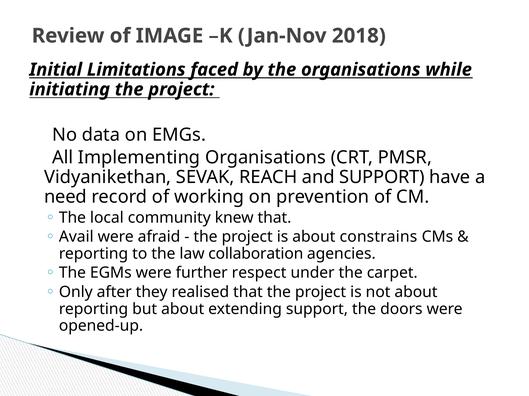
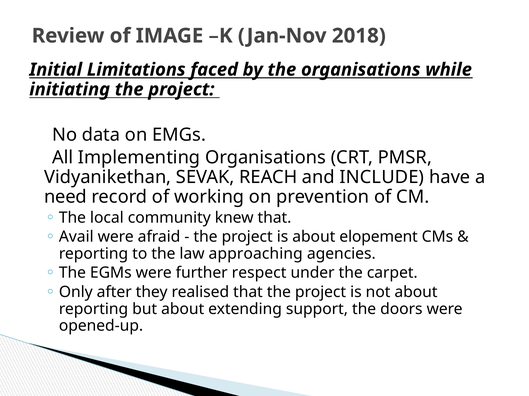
and SUPPORT: SUPPORT -> INCLUDE
constrains: constrains -> elopement
collaboration: collaboration -> approaching
